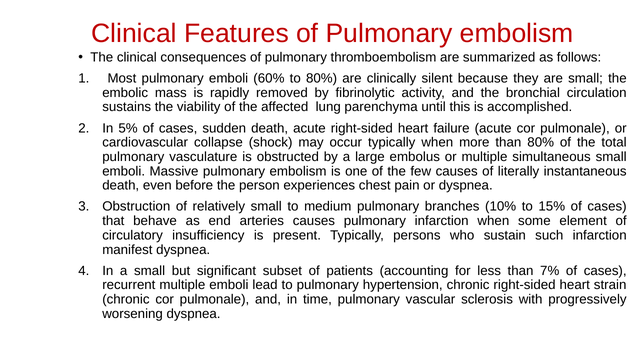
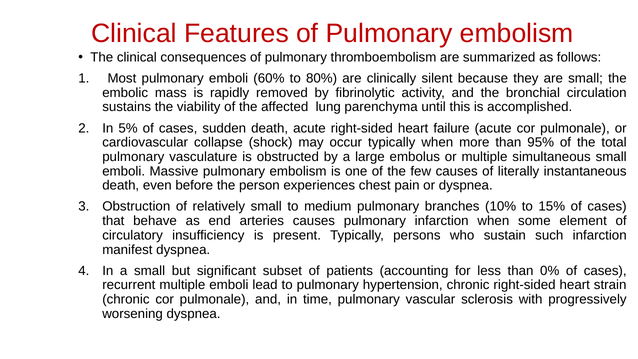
than 80%: 80% -> 95%
7%: 7% -> 0%
